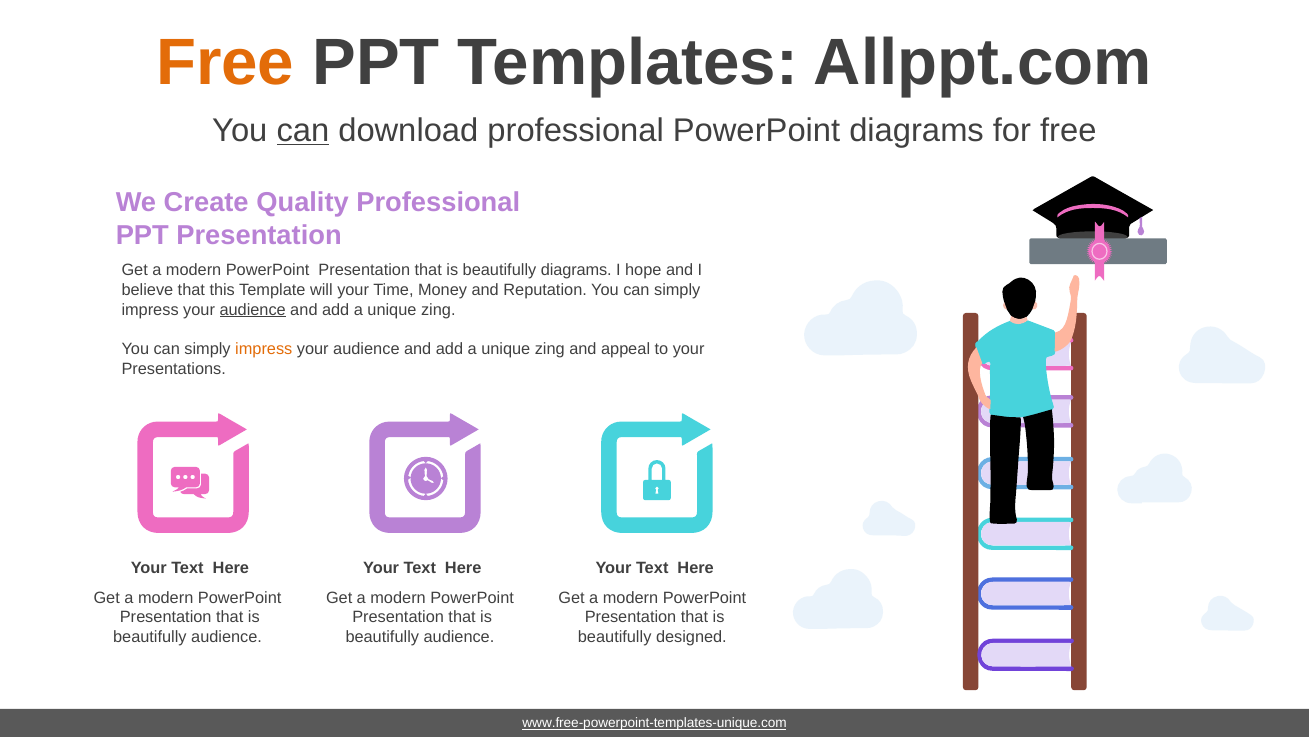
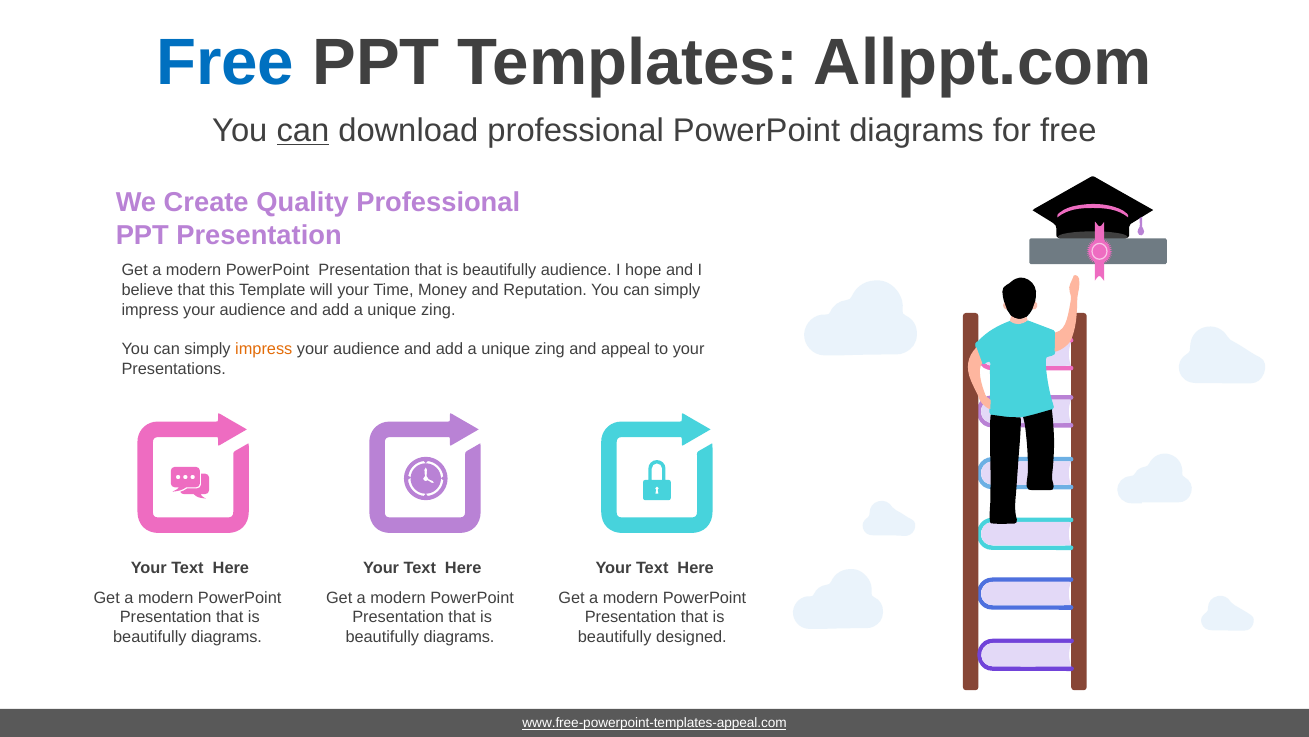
Free at (225, 63) colour: orange -> blue
beautifully diagrams: diagrams -> audience
audience at (253, 310) underline: present -> none
audience at (227, 636): audience -> diagrams
audience at (459, 636): audience -> diagrams
www.free-powerpoint-templates-unique.com: www.free-powerpoint-templates-unique.com -> www.free-powerpoint-templates-appeal.com
